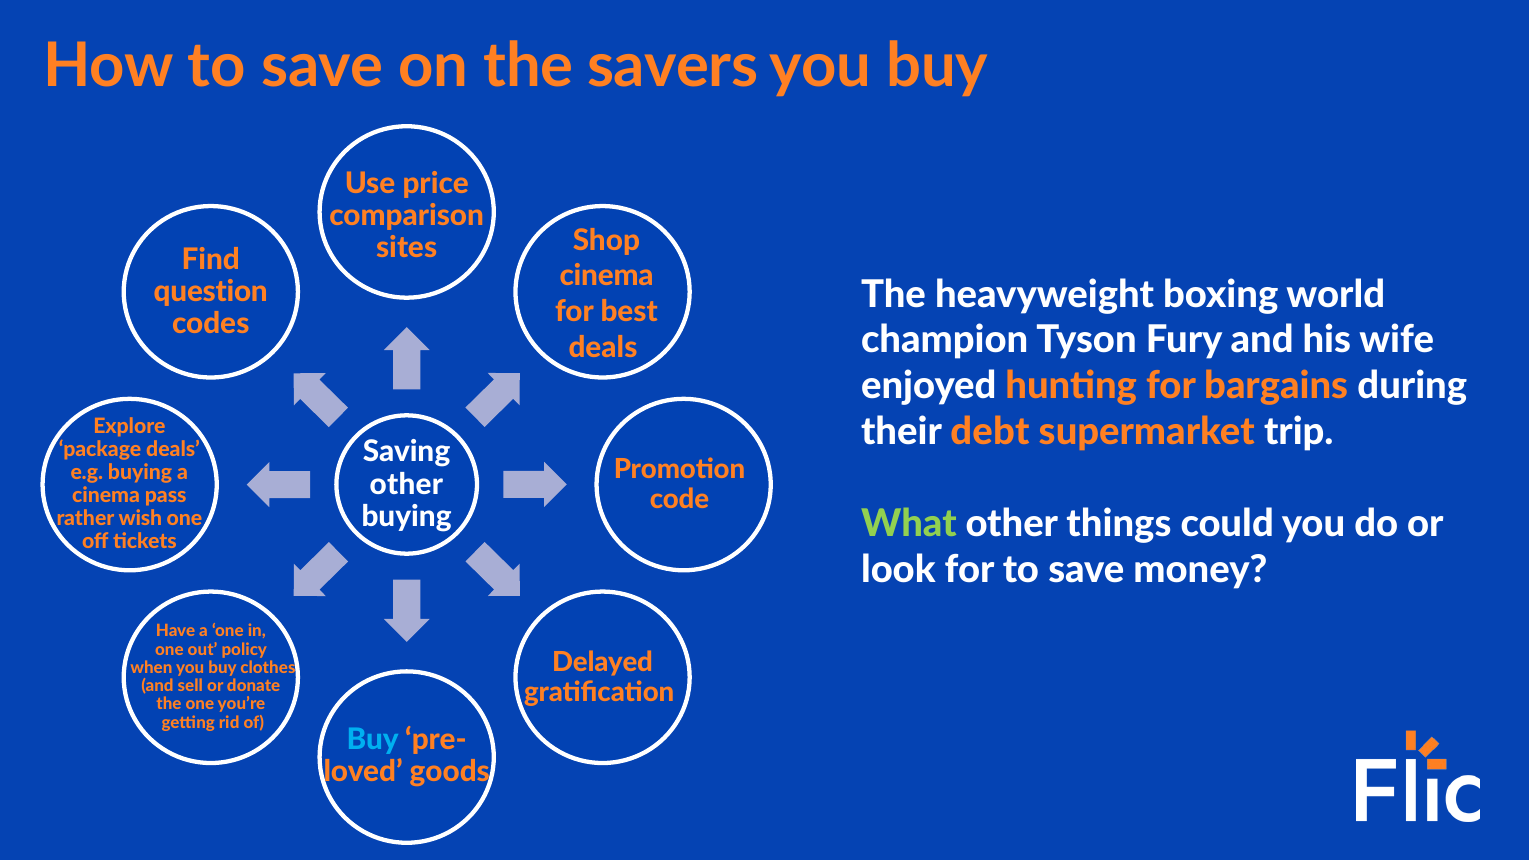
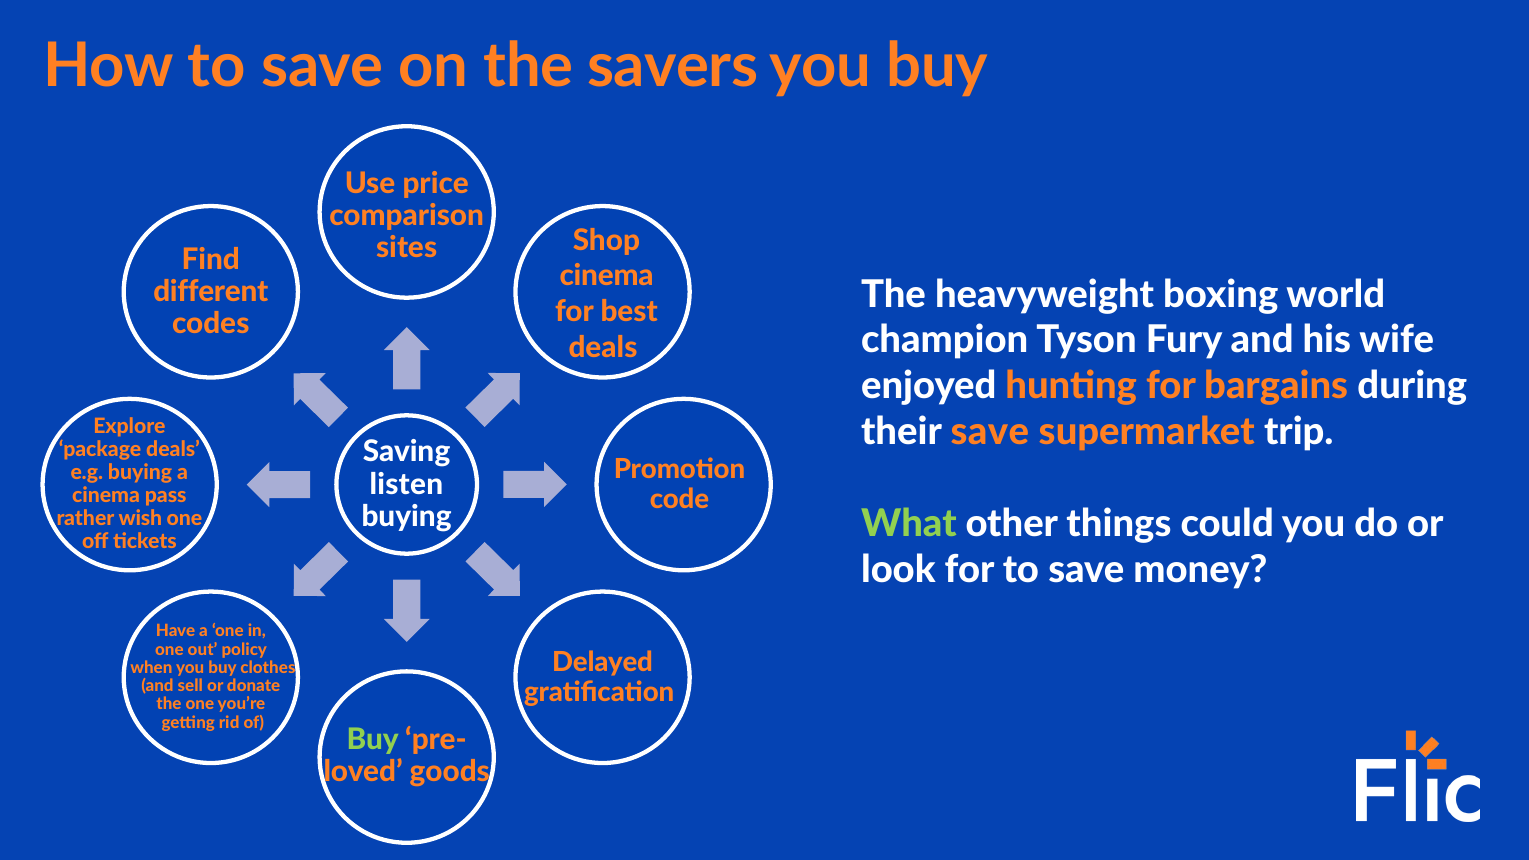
question: question -> different
their debt: debt -> save
other at (406, 484): other -> listen
Buy at (373, 739) colour: light blue -> light green
